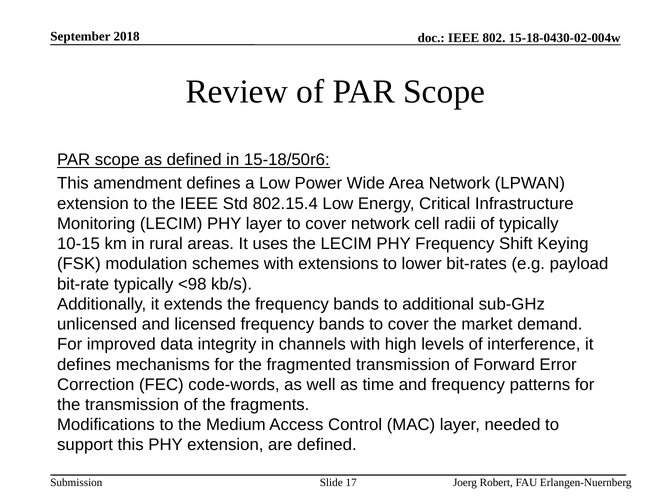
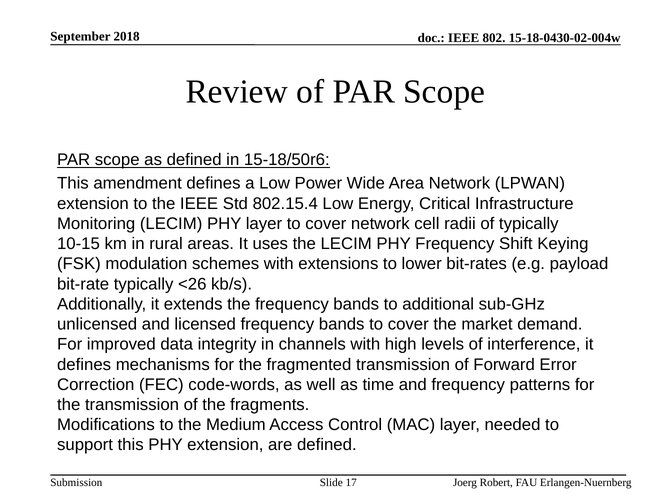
<98: <98 -> <26
